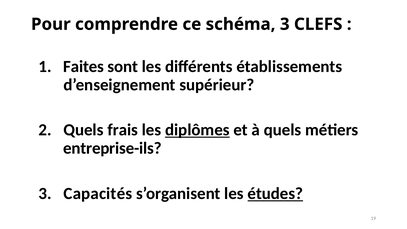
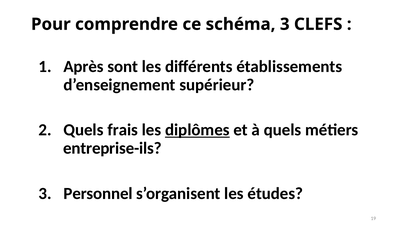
Faites: Faites -> Après
Capacités: Capacités -> Personnel
études underline: present -> none
